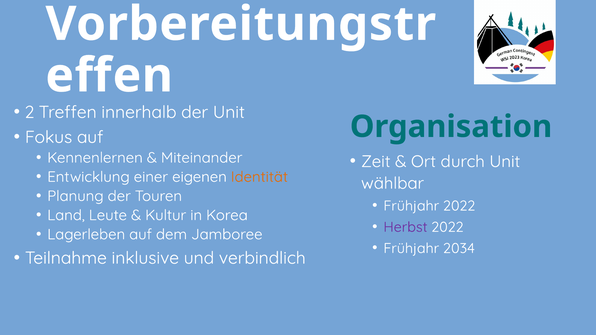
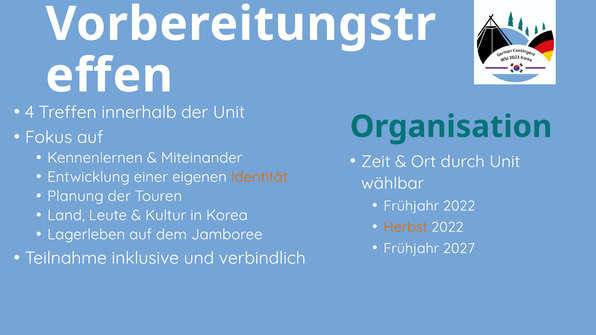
2: 2 -> 4
Herbst colour: purple -> orange
2034: 2034 -> 2027
